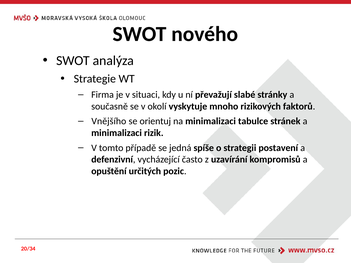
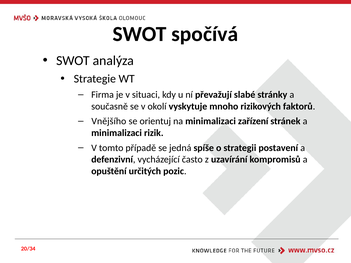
nového: nového -> spočívá
tabulce: tabulce -> zařízení
